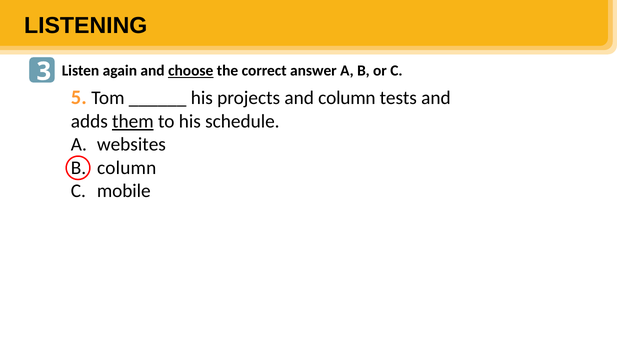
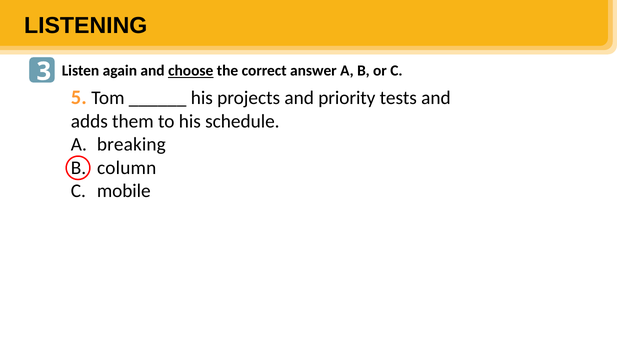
and column: column -> priority
them underline: present -> none
websites: websites -> breaking
